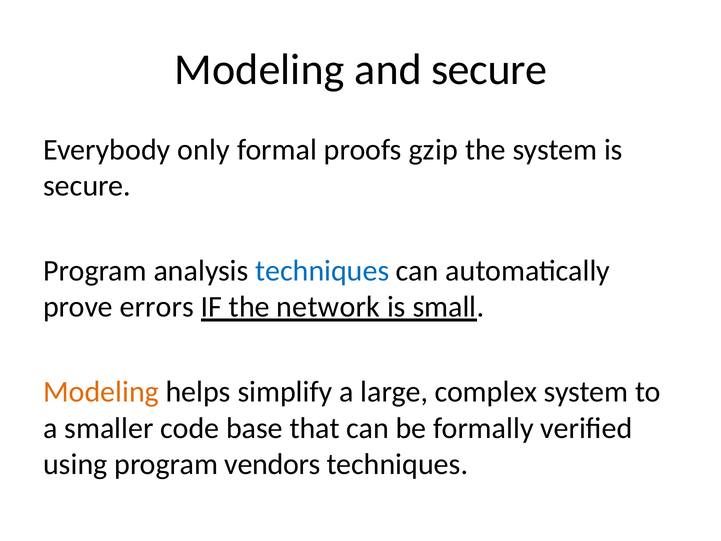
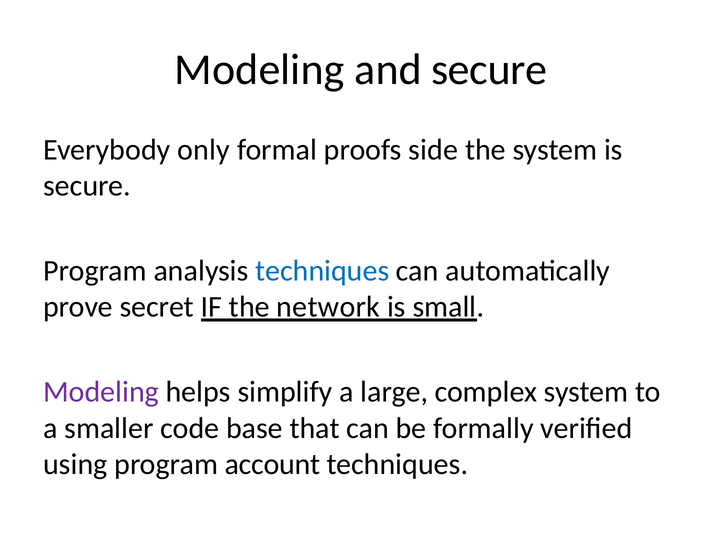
gzip: gzip -> side
errors: errors -> secret
Modeling at (101, 392) colour: orange -> purple
vendors: vendors -> account
